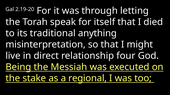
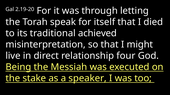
anything: anything -> achieved
regional: regional -> speaker
